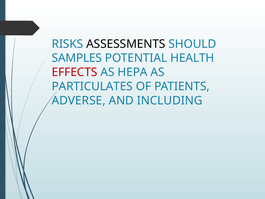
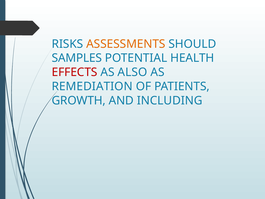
ASSESSMENTS colour: black -> orange
HEPA: HEPA -> ALSO
PARTICULATES: PARTICULATES -> REMEDIATION
ADVERSE: ADVERSE -> GROWTH
